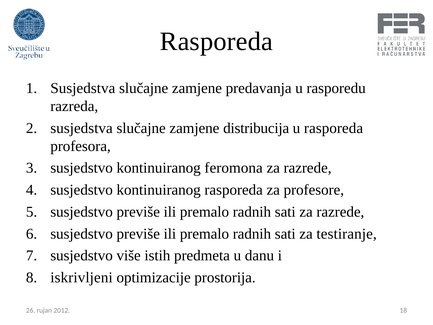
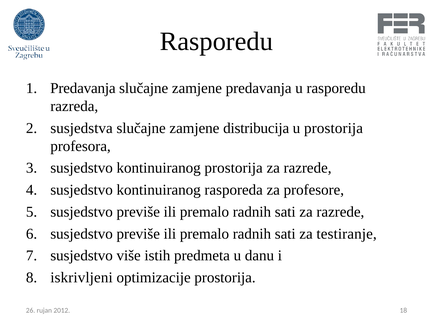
Rasporeda at (216, 41): Rasporeda -> Rasporedu
Susjedstva at (83, 88): Susjedstva -> Predavanja
u rasporeda: rasporeda -> prostorija
kontinuiranog feromona: feromona -> prostorija
